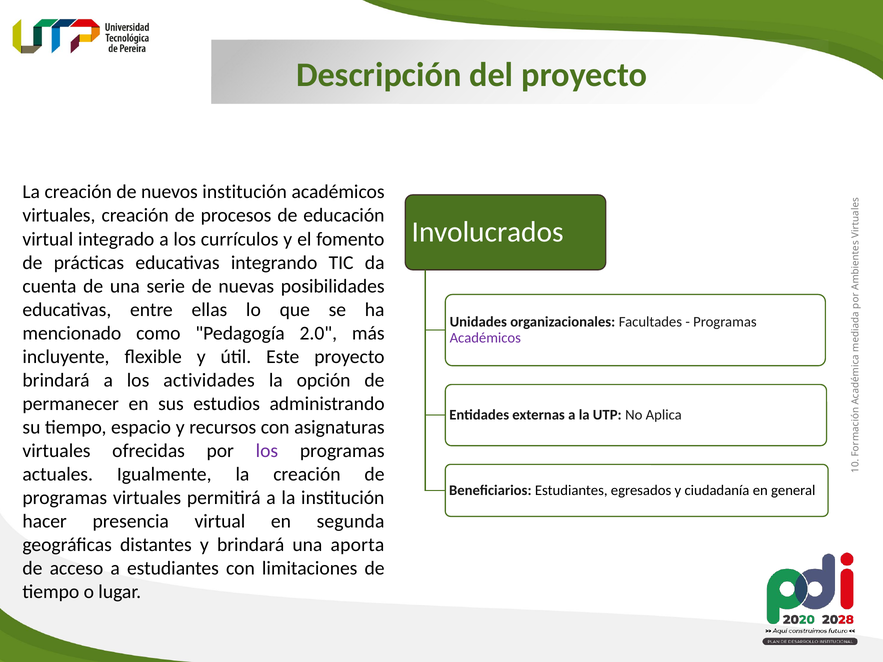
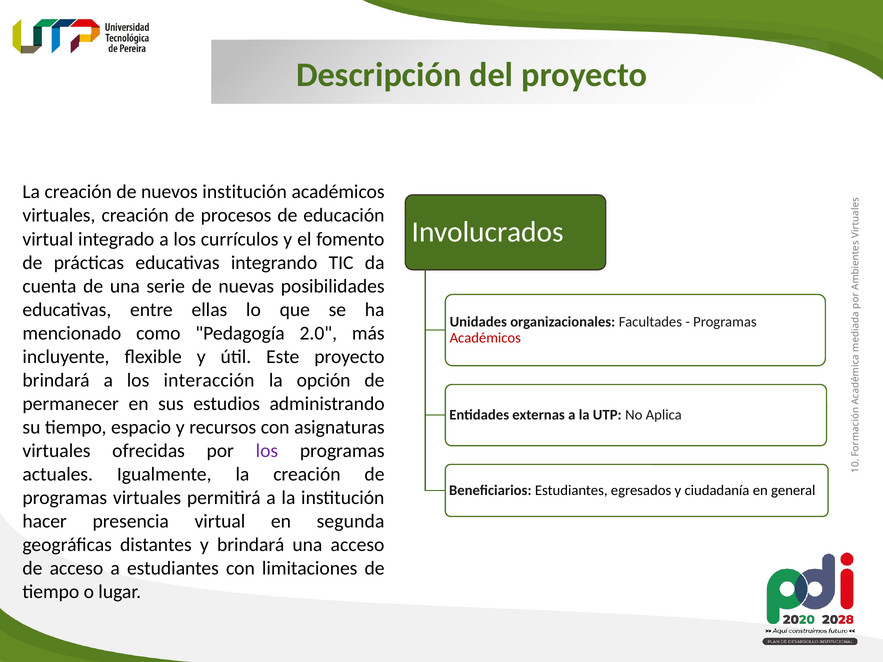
Académicos at (485, 338) colour: purple -> red
actividades: actividades -> interacción
una aporta: aporta -> acceso
